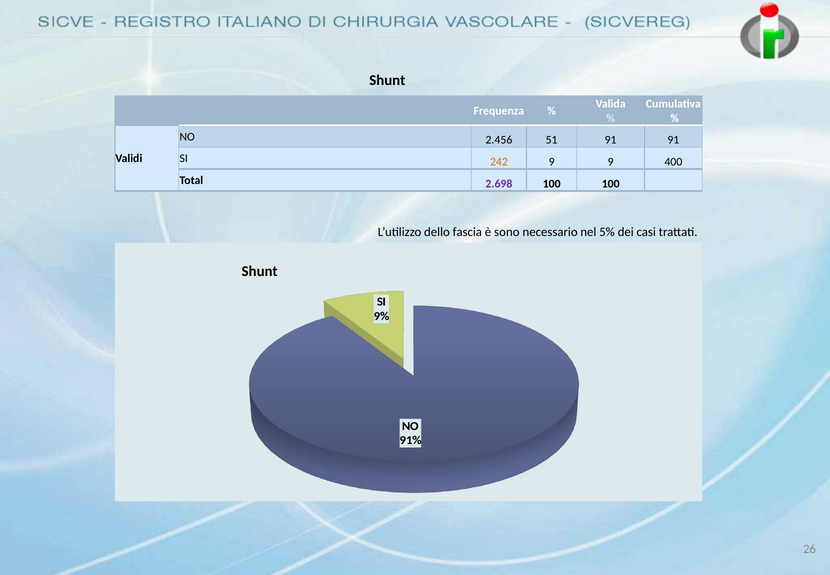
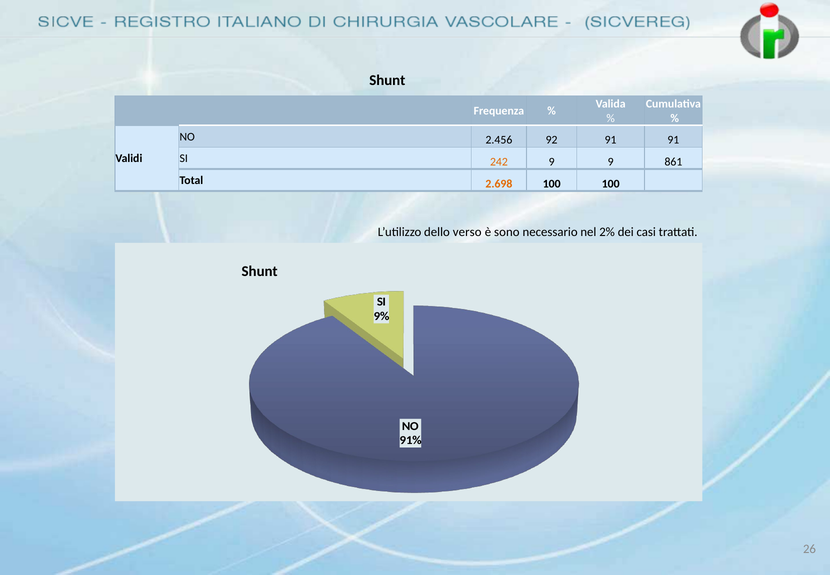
51: 51 -> 92
400: 400 -> 861
2.698 colour: purple -> orange
fascia: fascia -> verso
5%: 5% -> 2%
